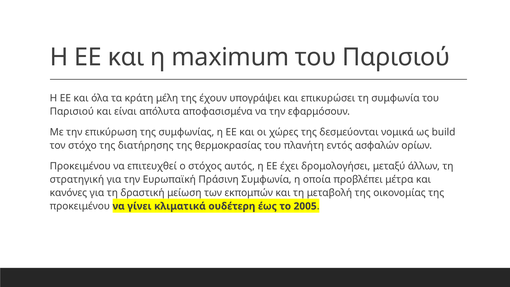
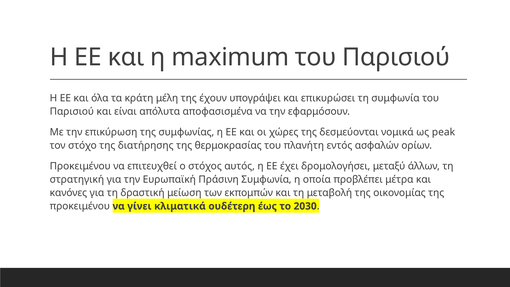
build: build -> peak
2005: 2005 -> 2030
